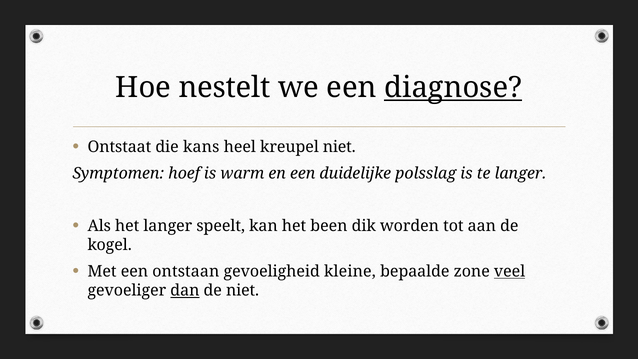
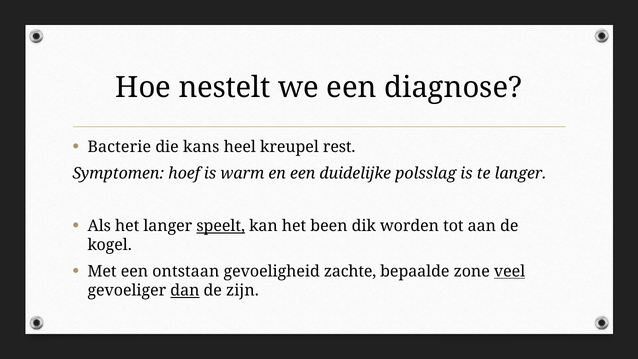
diagnose underline: present -> none
Ontstaat: Ontstaat -> Bacterie
kreupel niet: niet -> rest
speelt underline: none -> present
kleine: kleine -> zachte
de niet: niet -> zijn
